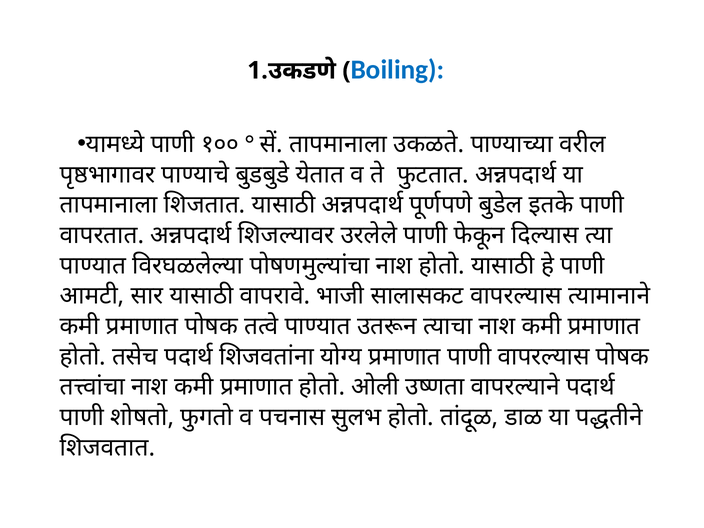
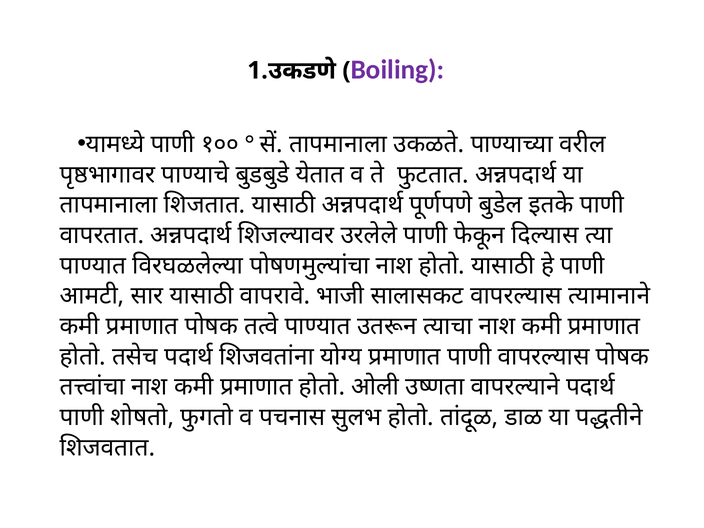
Boiling colour: blue -> purple
